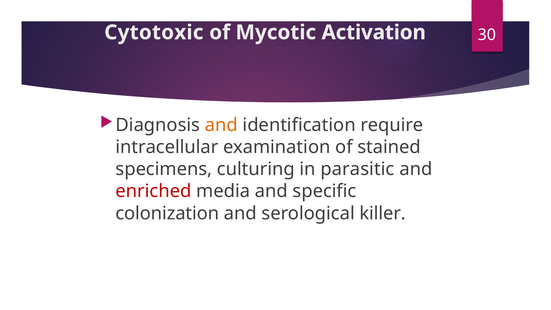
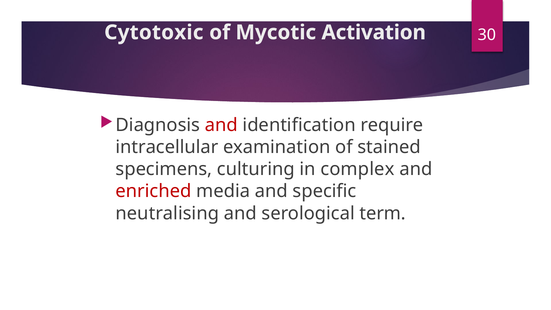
and at (221, 125) colour: orange -> red
parasitic: parasitic -> complex
colonization: colonization -> neutralising
killer: killer -> term
